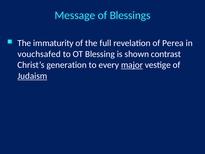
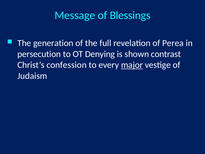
immaturity: immaturity -> generation
vouchsafed: vouchsafed -> persecution
Blessing: Blessing -> Denying
generation: generation -> confession
Judaism underline: present -> none
